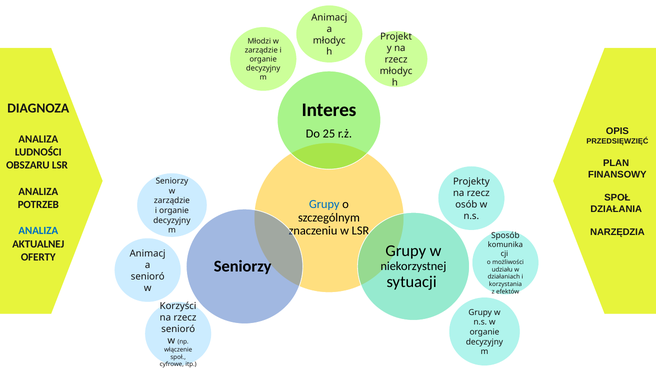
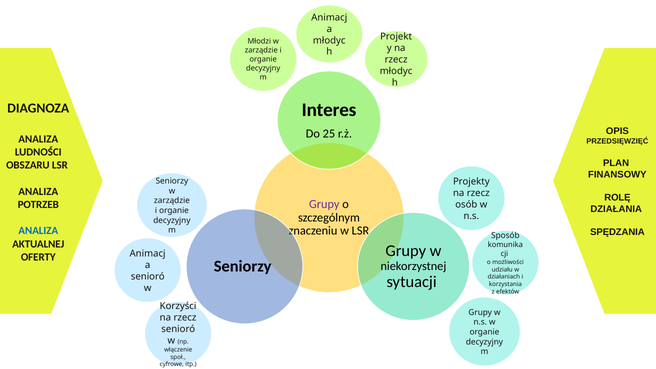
SPOŁ at (617, 198): SPOŁ -> ROLĘ
Grupy at (324, 204) colour: blue -> purple
NARZĘDZIA: NARZĘDZIA -> SPĘDZANIA
